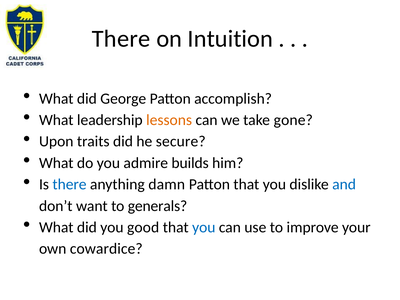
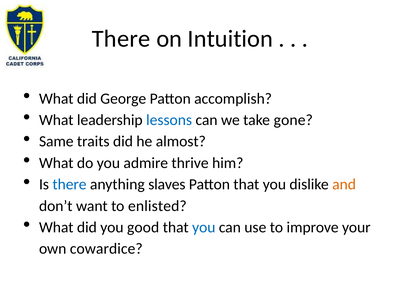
lessons colour: orange -> blue
Upon: Upon -> Same
secure: secure -> almost
builds: builds -> thrive
damn: damn -> slaves
and colour: blue -> orange
generals: generals -> enlisted
